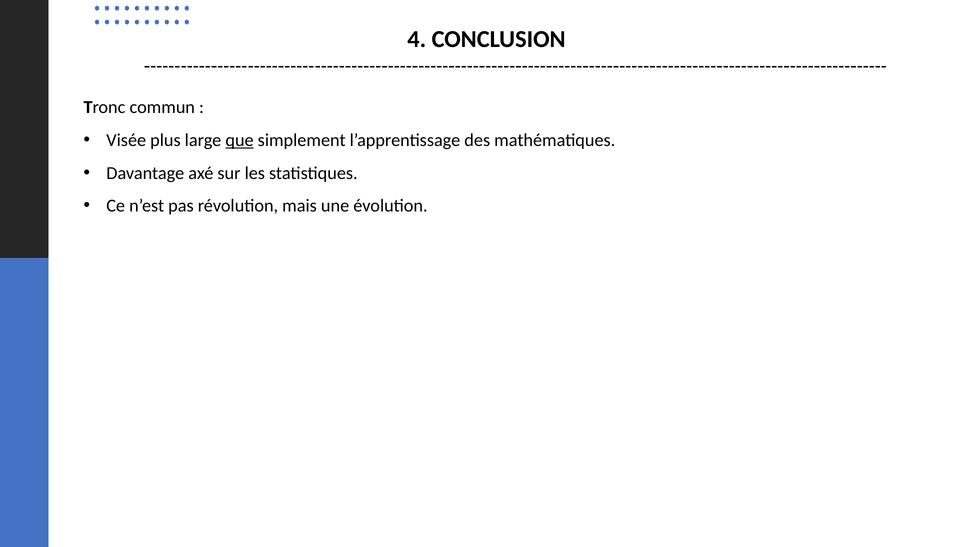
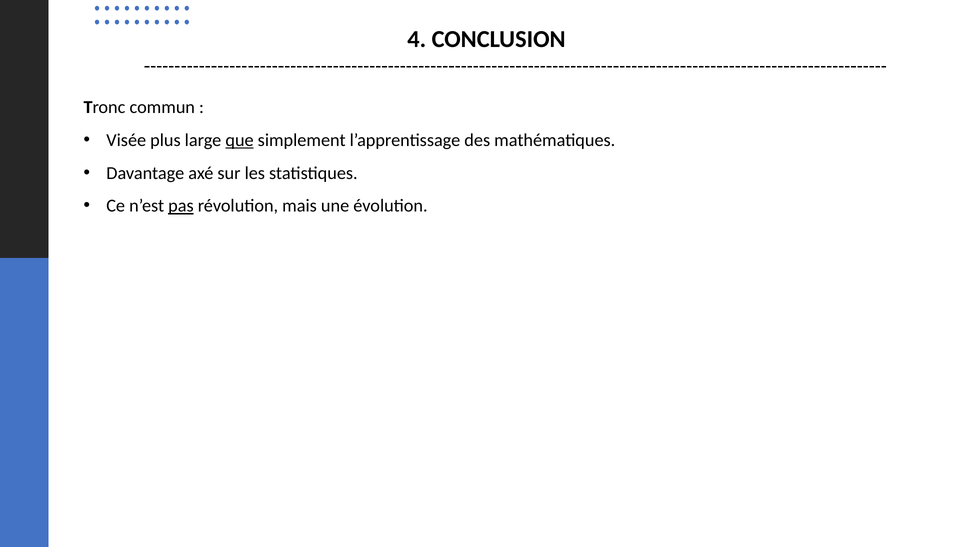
pas underline: none -> present
